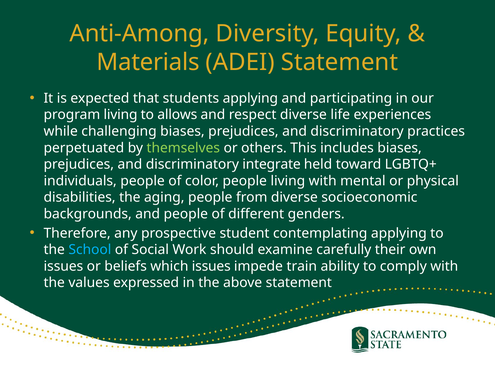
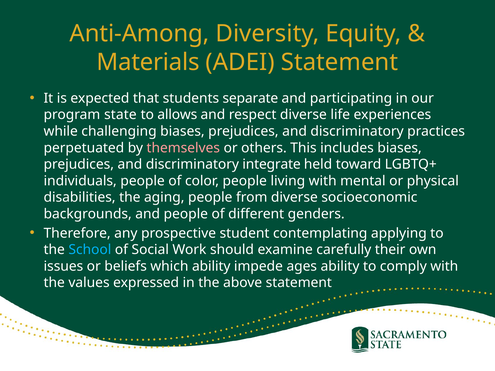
students applying: applying -> separate
program living: living -> state
themselves colour: light green -> pink
which issues: issues -> ability
train: train -> ages
